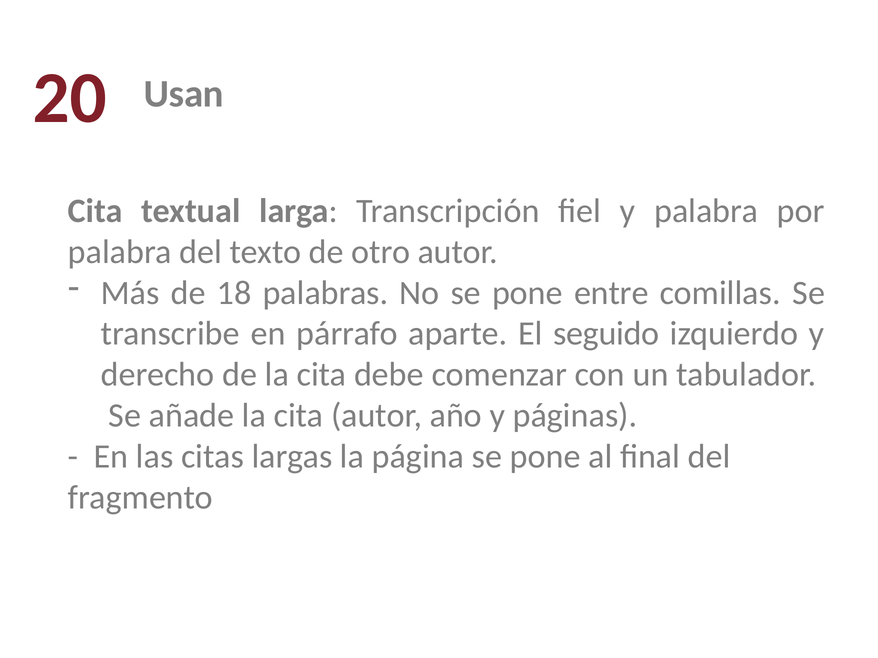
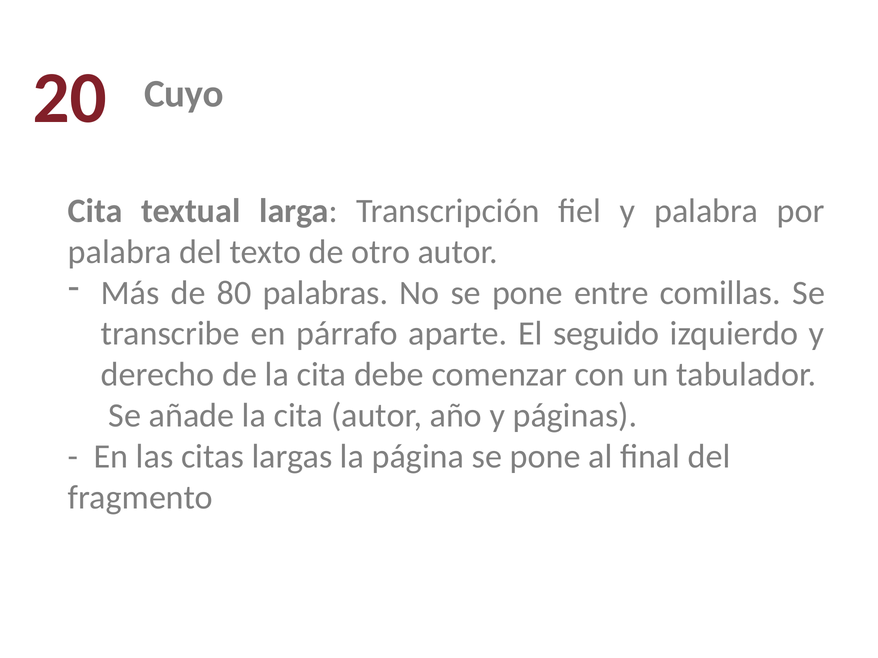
Usan: Usan -> Cuyo
18: 18 -> 80
